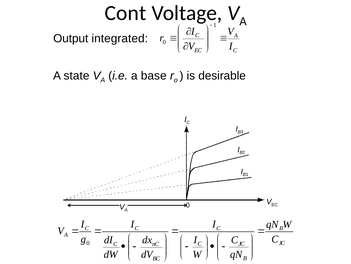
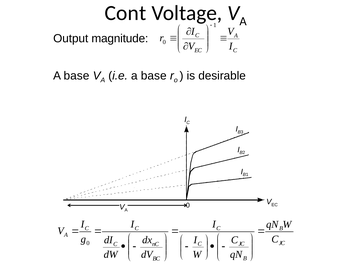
integrated: integrated -> magnitude
state at (76, 75): state -> base
